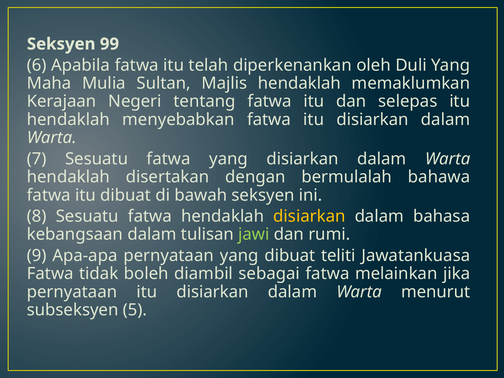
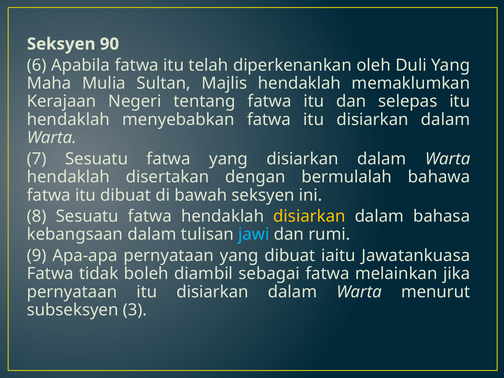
99: 99 -> 90
jawi colour: light green -> light blue
teliti: teliti -> iaitu
5: 5 -> 3
